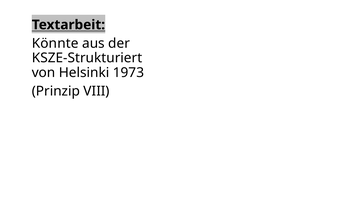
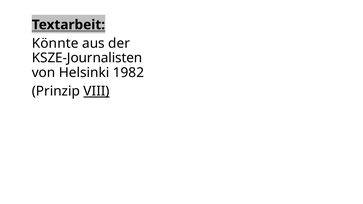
KSZE-Strukturiert: KSZE-Strukturiert -> KSZE-Journalisten
1973: 1973 -> 1982
VIII underline: none -> present
